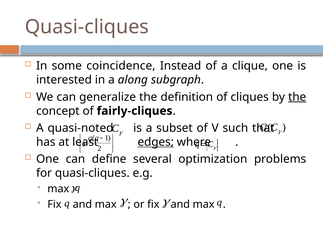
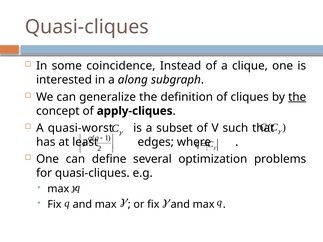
fairly-cliques: fairly-cliques -> apply-cliques
quasi-noted: quasi-noted -> quasi-worst
edges underline: present -> none
